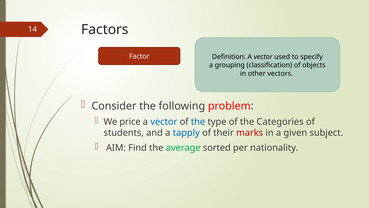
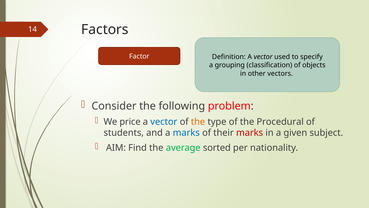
the at (198, 121) colour: blue -> orange
Categories: Categories -> Procedural
a tapply: tapply -> marks
